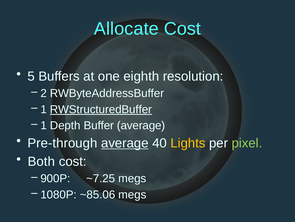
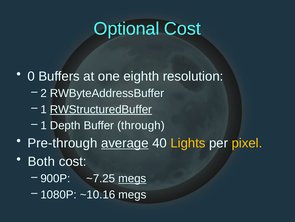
Allocate: Allocate -> Optional
5: 5 -> 0
Buffer average: average -> through
pixel colour: light green -> yellow
megs at (132, 178) underline: none -> present
~85.06: ~85.06 -> ~10.16
